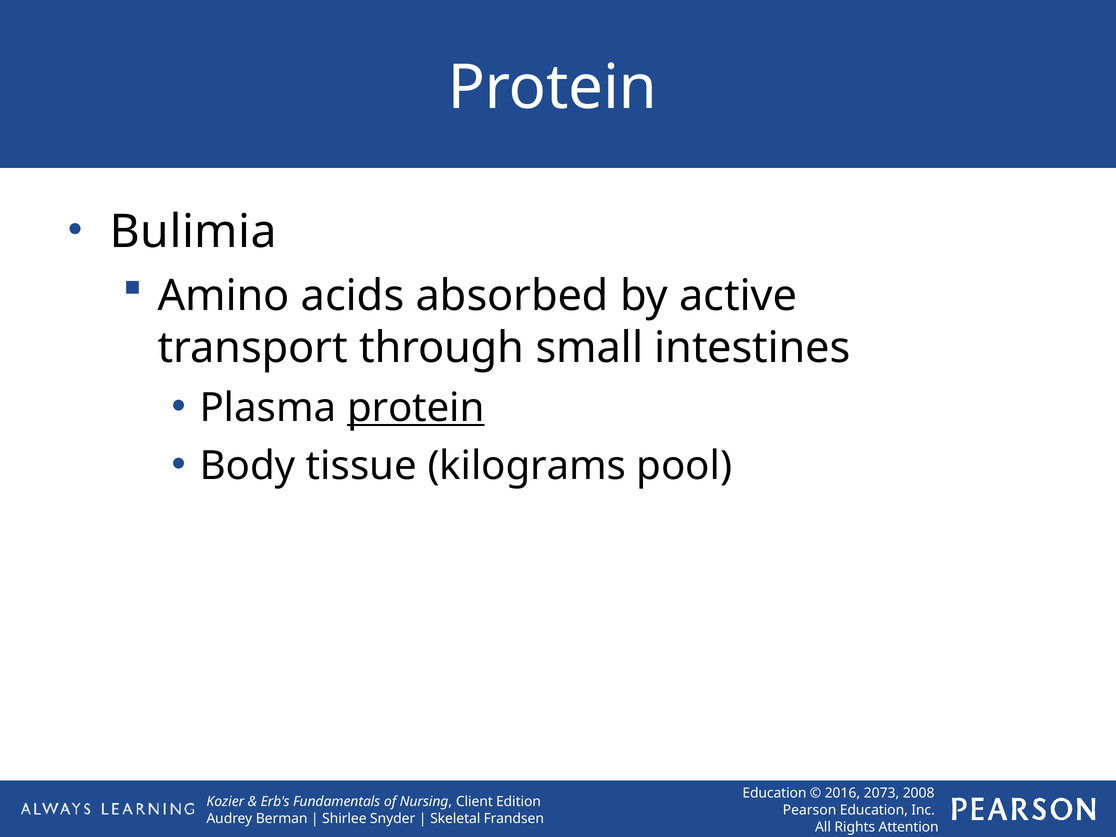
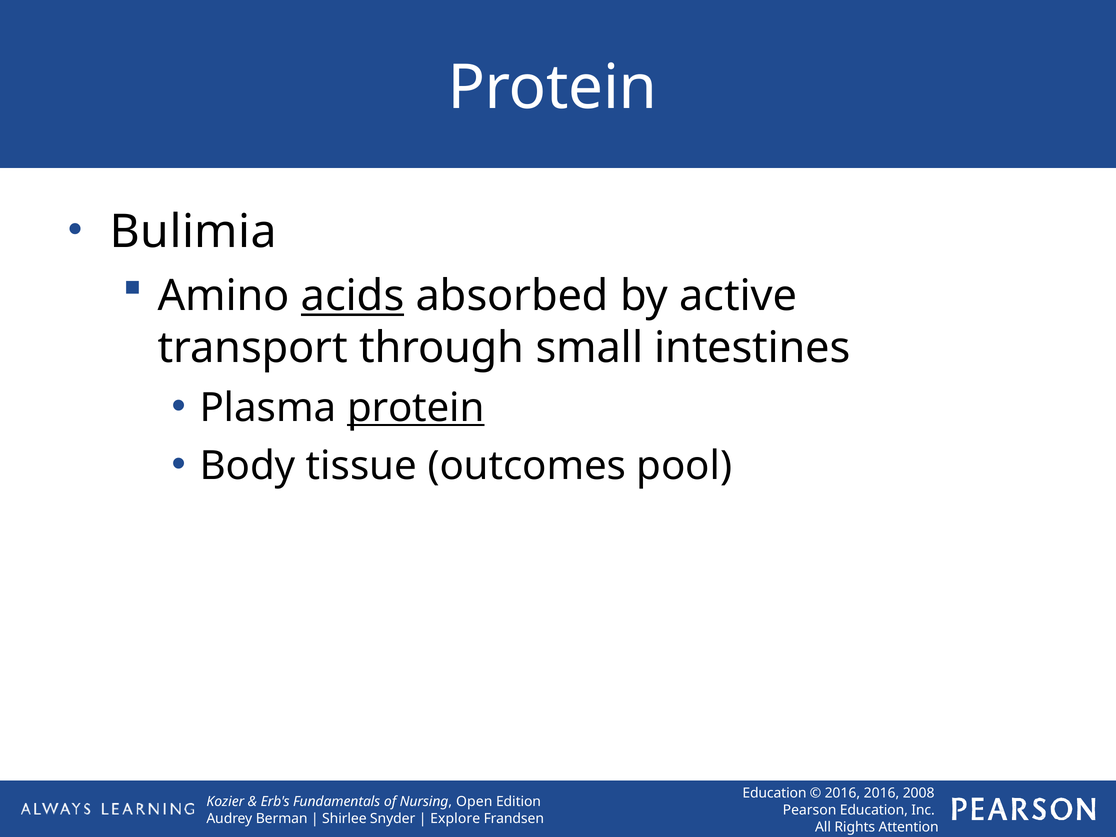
acids underline: none -> present
kilograms: kilograms -> outcomes
2016 2073: 2073 -> 2016
Client: Client -> Open
Skeletal: Skeletal -> Explore
